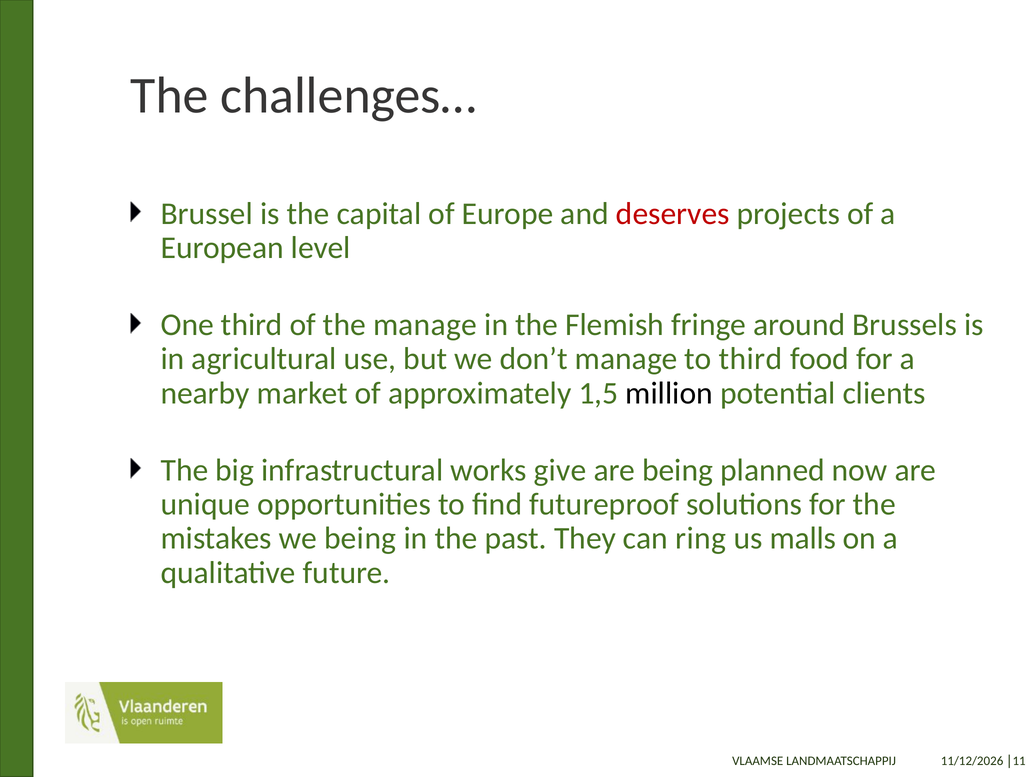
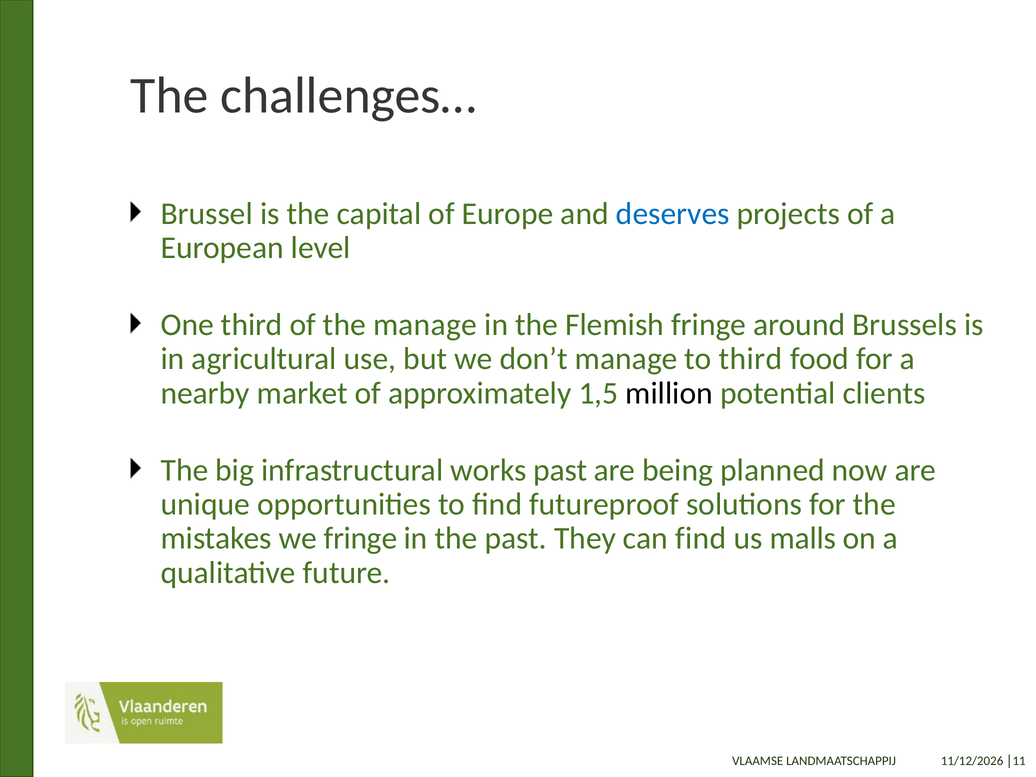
deserves colour: red -> blue
works give: give -> past
we being: being -> fringe
can ring: ring -> find
